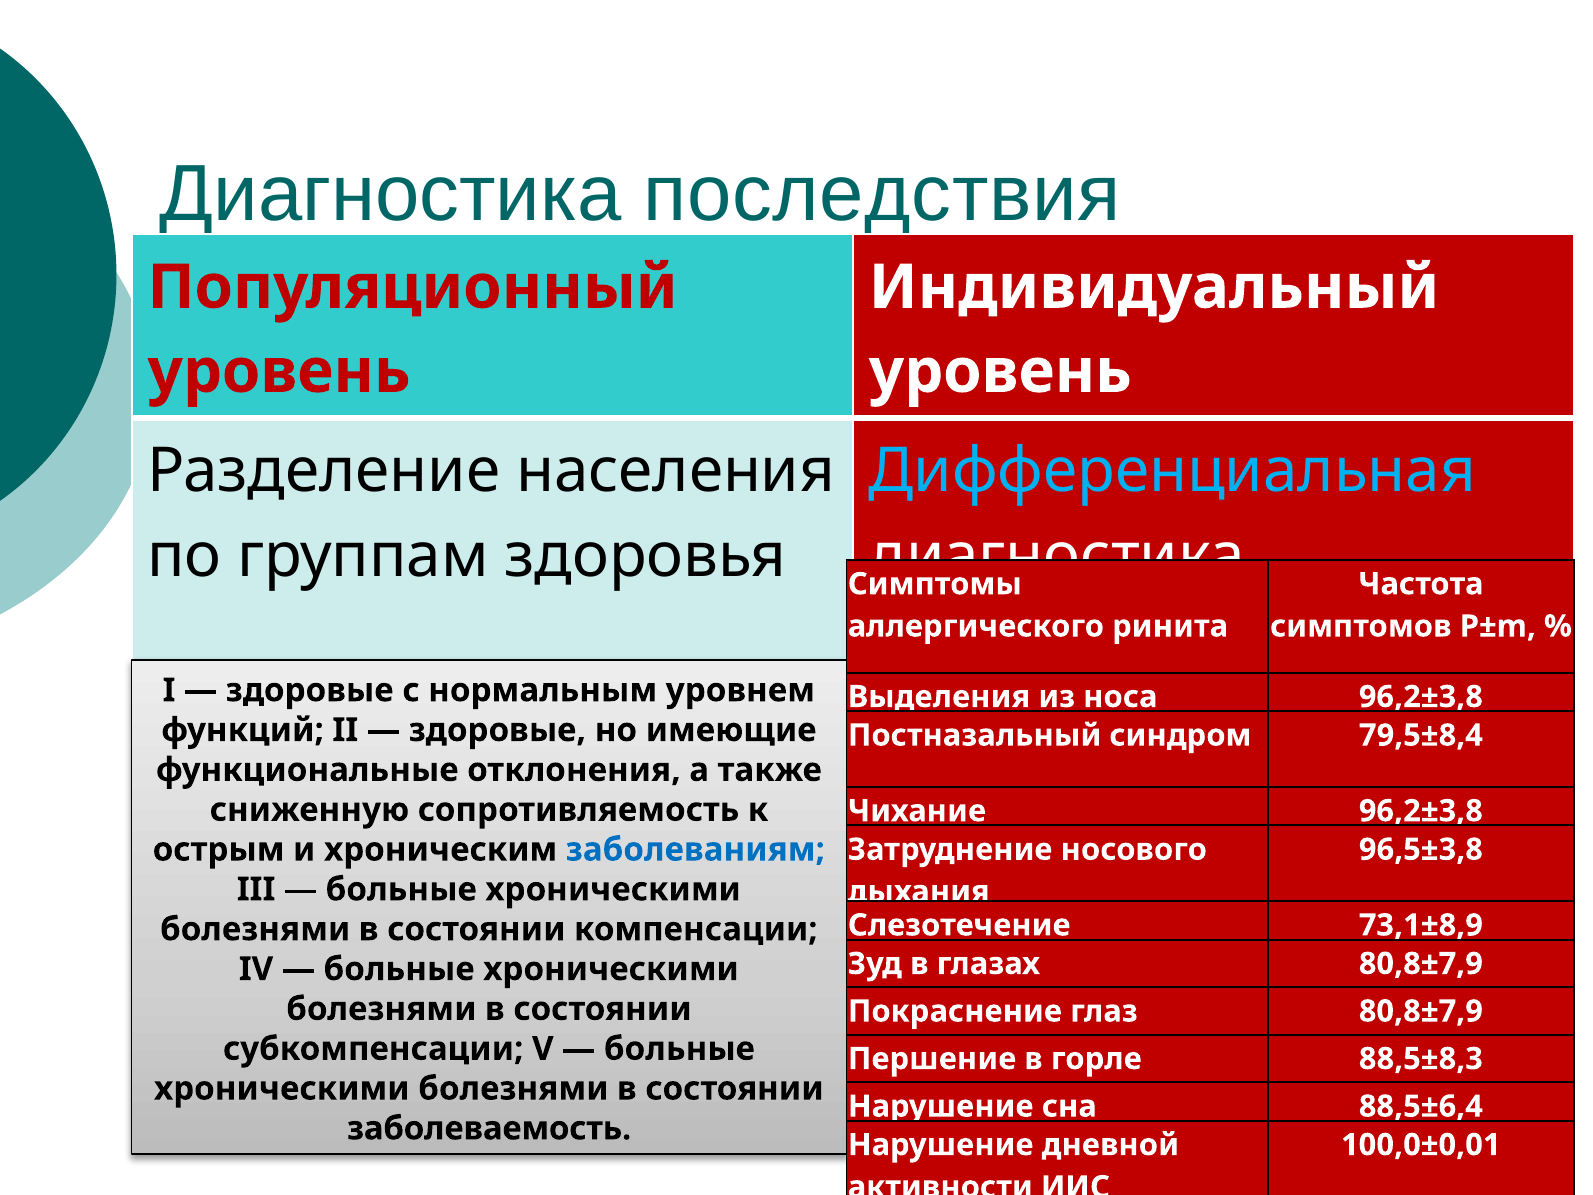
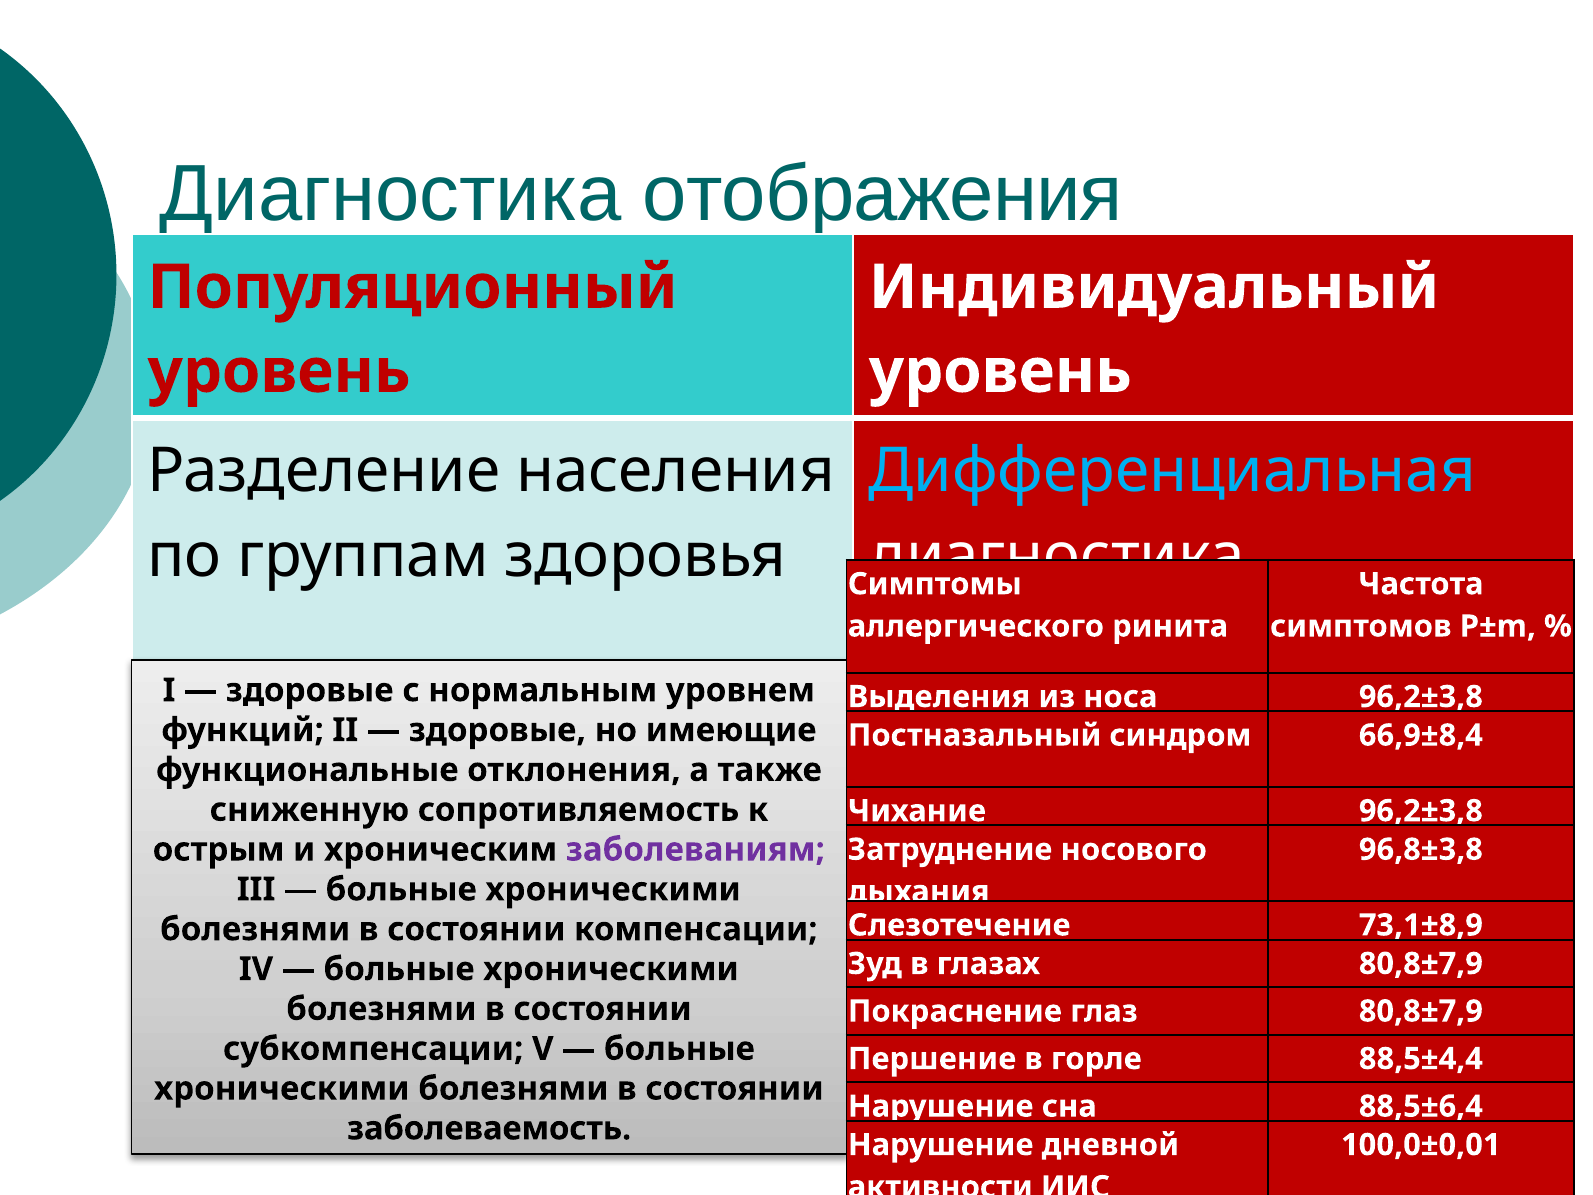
последствия: последствия -> отображения
79,5±8,4: 79,5±8,4 -> 66,9±8,4
заболеваниям colour: blue -> purple
96,5±3,8: 96,5±3,8 -> 96,8±3,8
88,5±8,3: 88,5±8,3 -> 88,5±4,4
